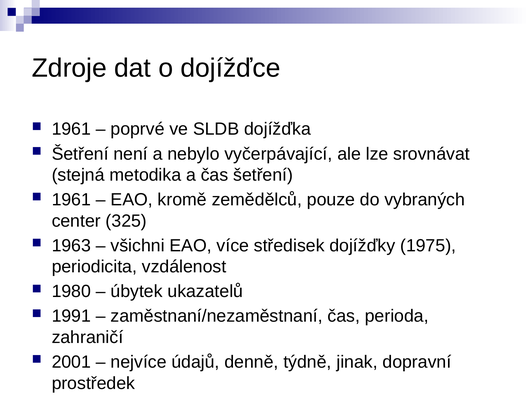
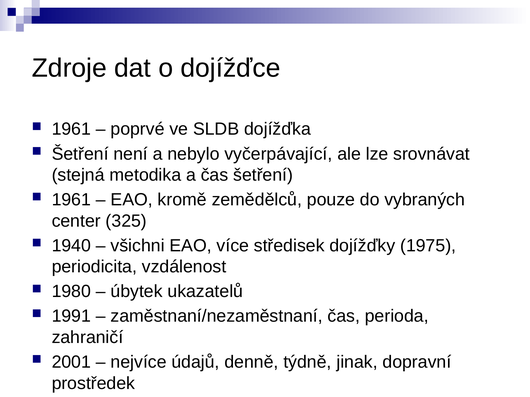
1963: 1963 -> 1940
